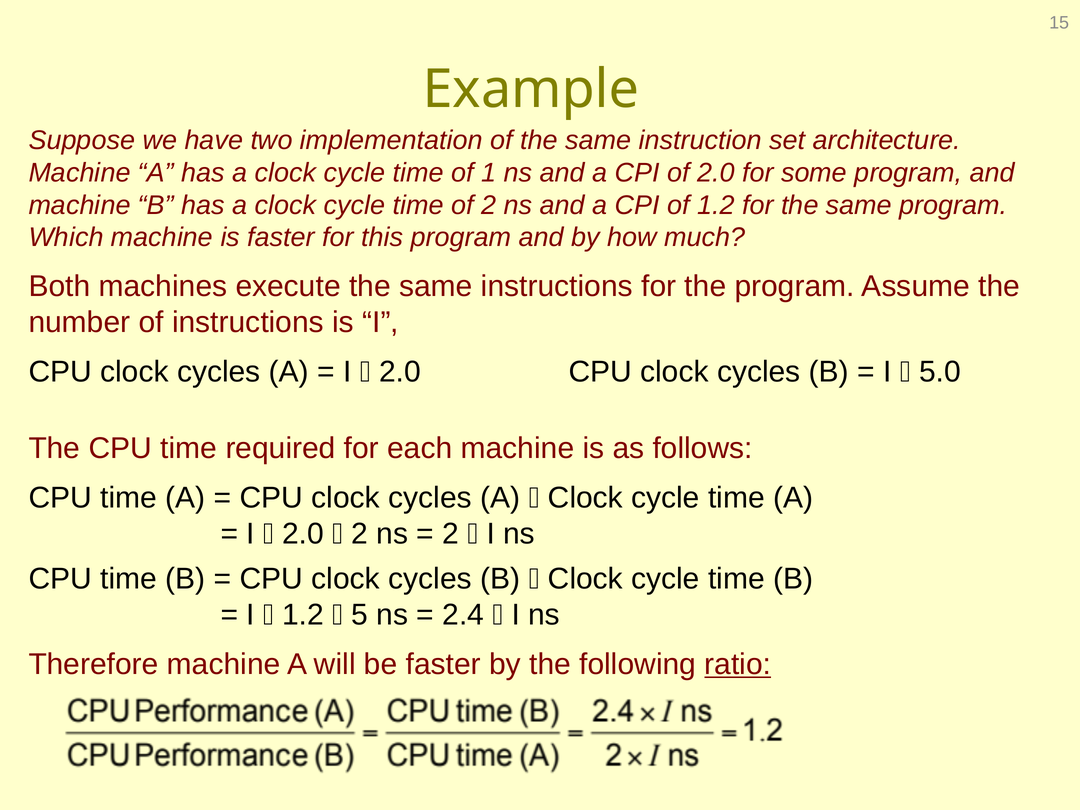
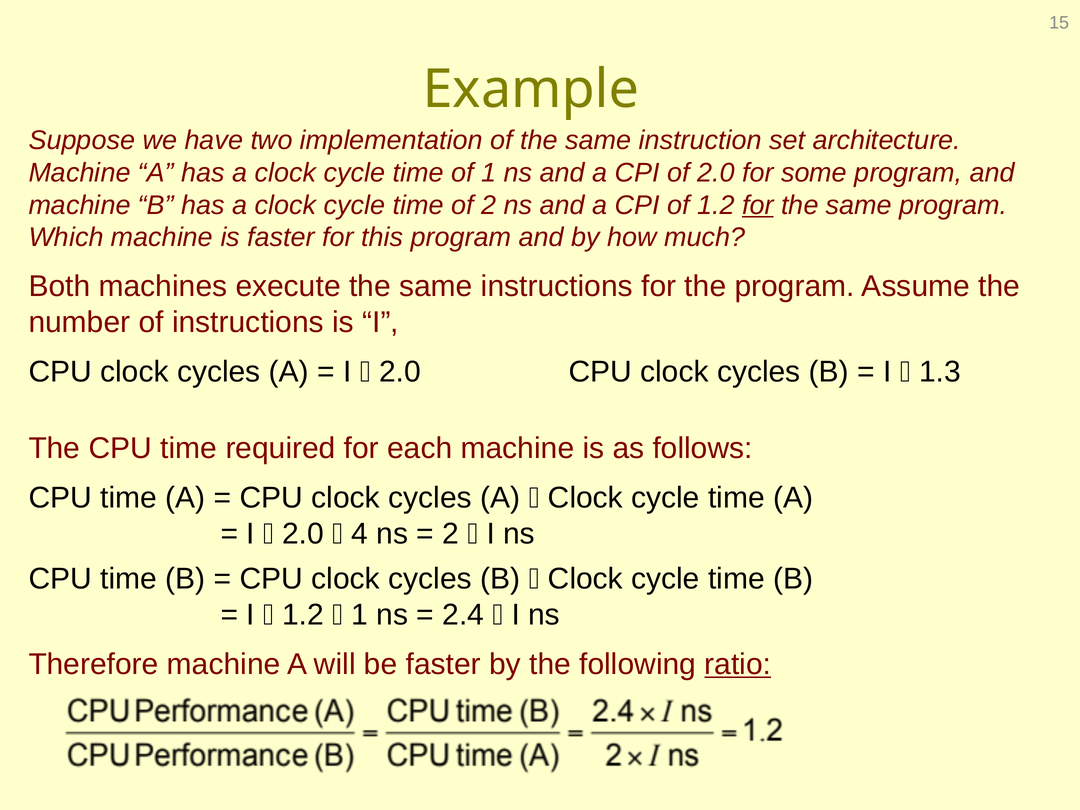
for at (758, 205) underline: none -> present
5.0: 5.0 -> 1.3
2 at (360, 534): 2 -> 4
5 at (360, 615): 5 -> 1
